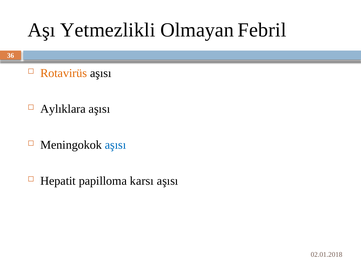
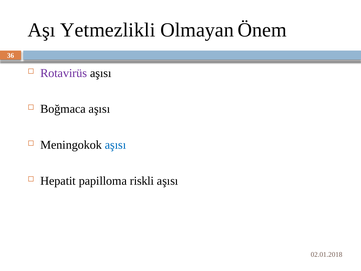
Febril: Febril -> Önem
Rotavirüs colour: orange -> purple
Aylıklara: Aylıklara -> Boğmaca
karsı: karsı -> riskli
